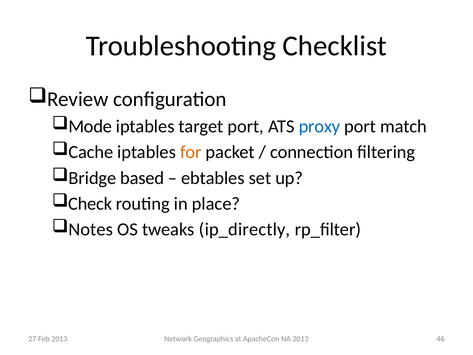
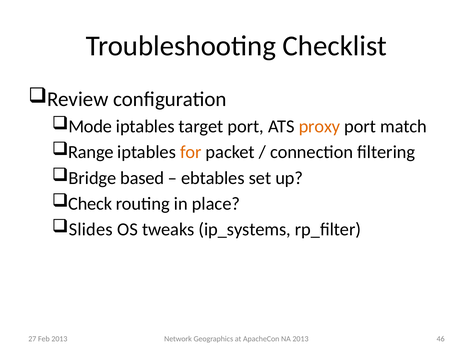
proxy colour: blue -> orange
Cache: Cache -> Range
Notes: Notes -> Slides
ip_directly: ip_directly -> ip_systems
